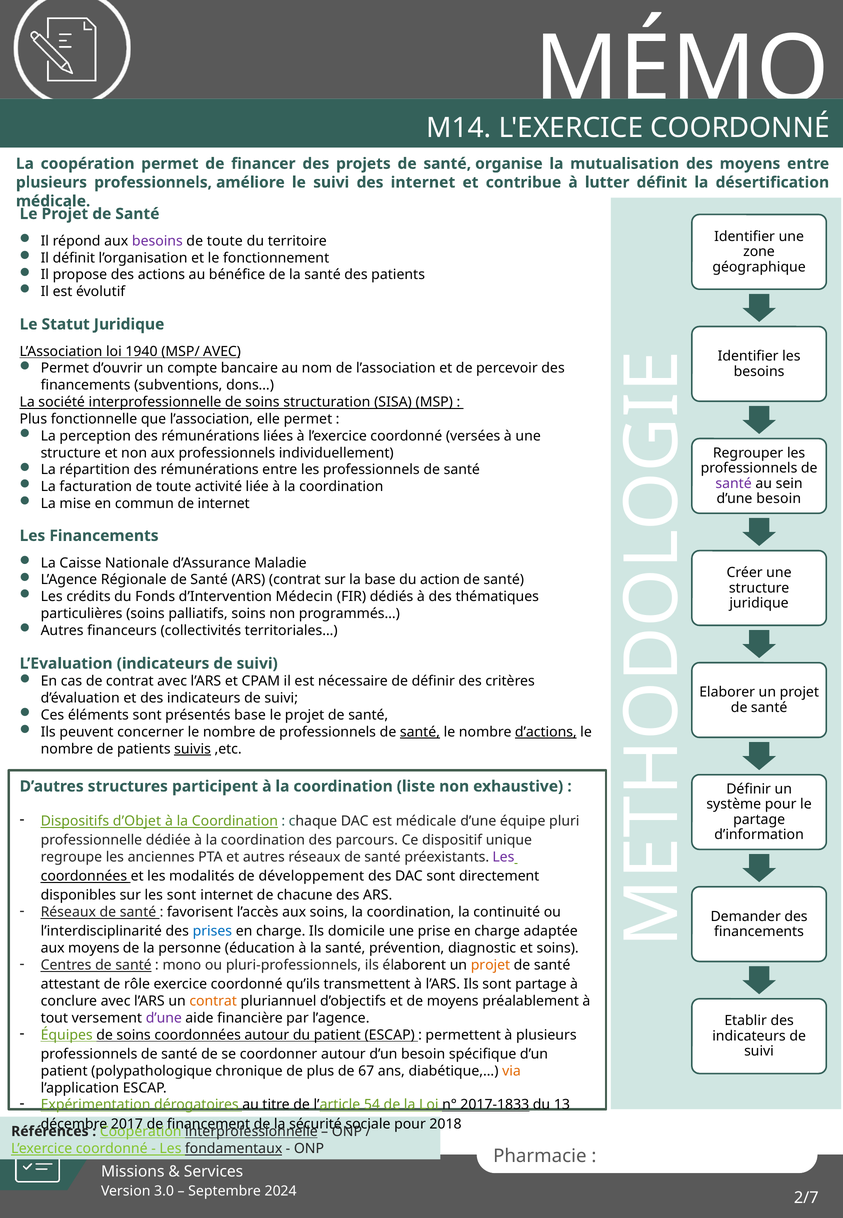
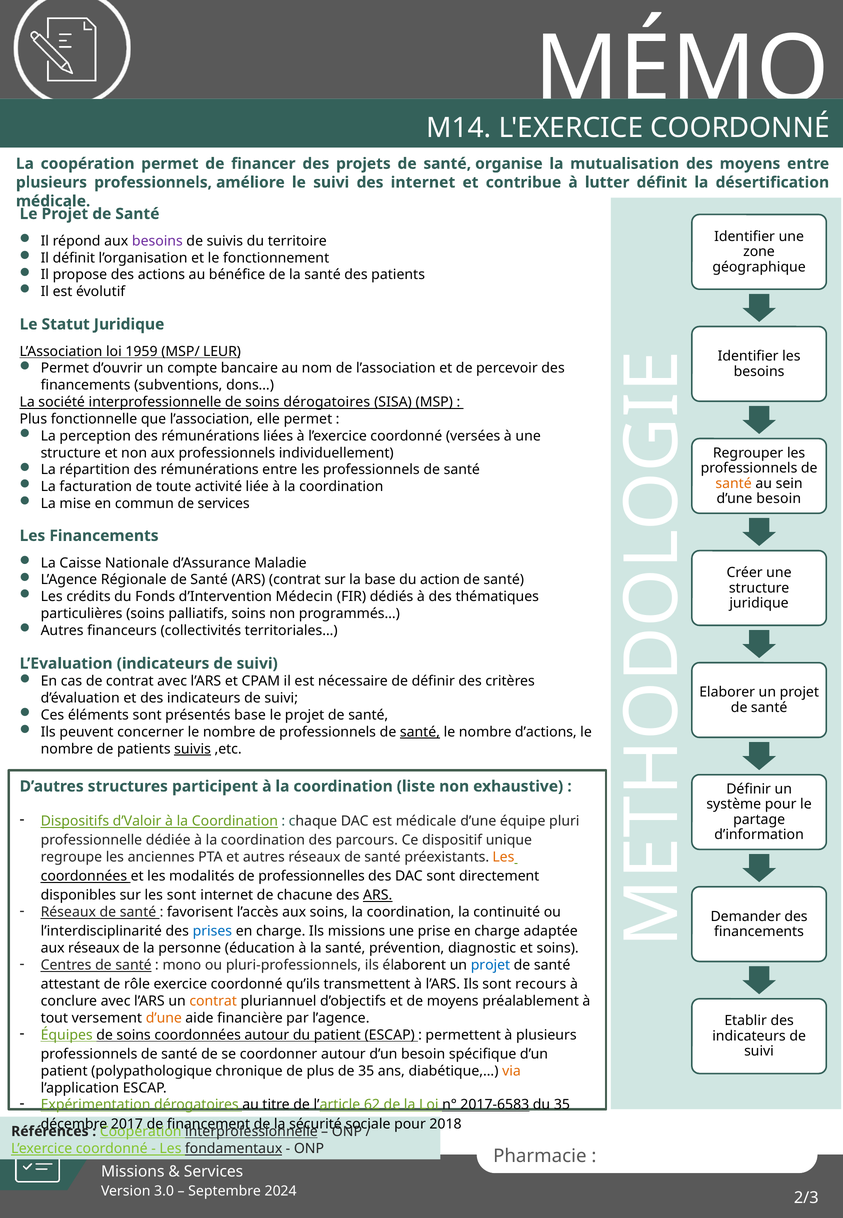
toute at (225, 241): toute -> suivis
1940: 1940 -> 1959
MSP/ AVEC: AVEC -> LEUR
soins structuration: structuration -> dérogatoires
santé at (734, 483) colour: purple -> orange
de internet: internet -> services
d’actions underline: present -> none
d’Objet: d’Objet -> d’Valoir
Les at (503, 857) colour: purple -> orange
développement: développement -> professionnelles
ARS at (378, 895) underline: none -> present
Ils domicile: domicile -> missions
aux moyens: moyens -> réseaux
projet at (490, 965) colour: orange -> blue
sont partage: partage -> recours
d’une at (164, 1018) colour: purple -> orange
de 67: 67 -> 35
54: 54 -> 62
2017-1833: 2017-1833 -> 2017-6583
du 13: 13 -> 35
2/7: 2/7 -> 2/3
